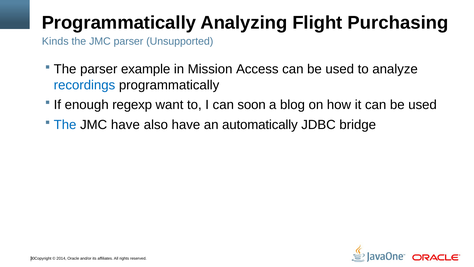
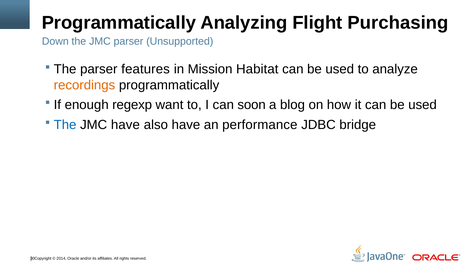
Kinds: Kinds -> Down
example: example -> features
Access: Access -> Habitat
recordings colour: blue -> orange
automatically: automatically -> performance
